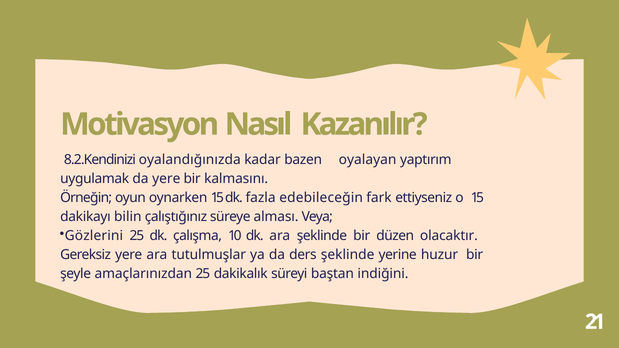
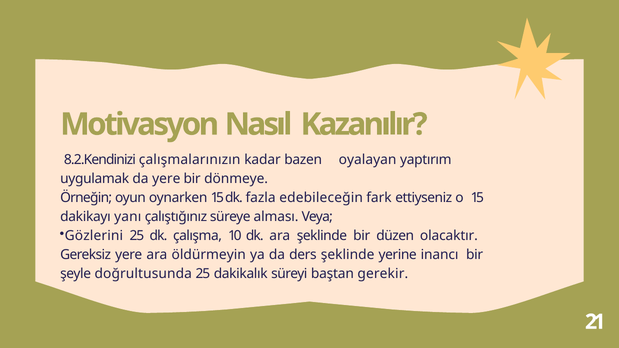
oyalandığınızda: oyalandığınızda -> çalışmalarınızın
kalmasını: kalmasını -> dönmeye
bilin: bilin -> yanı
tutulmuşlar: tutulmuşlar -> öldürmeyin
huzur: huzur -> inancı
amaçlarınızdan: amaçlarınızdan -> doğrultusunda
indiğini: indiğini -> gerekir
